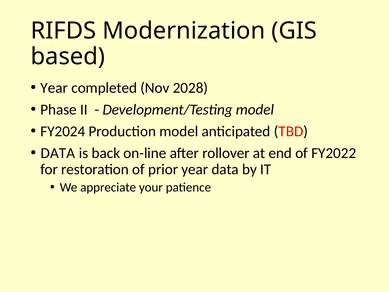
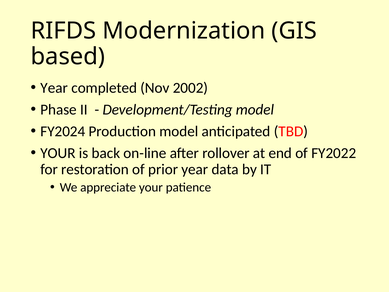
2028: 2028 -> 2002
DATA at (58, 153): DATA -> YOUR
